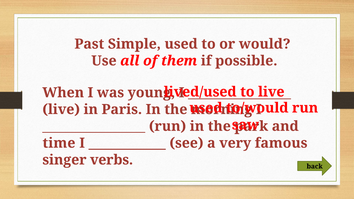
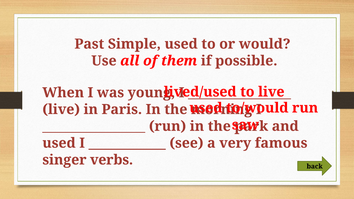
time at (59, 143): time -> used
